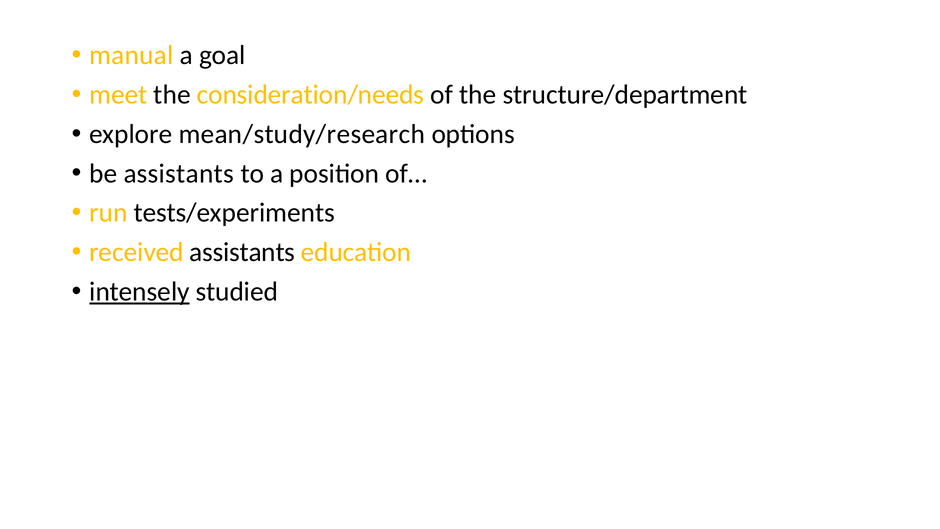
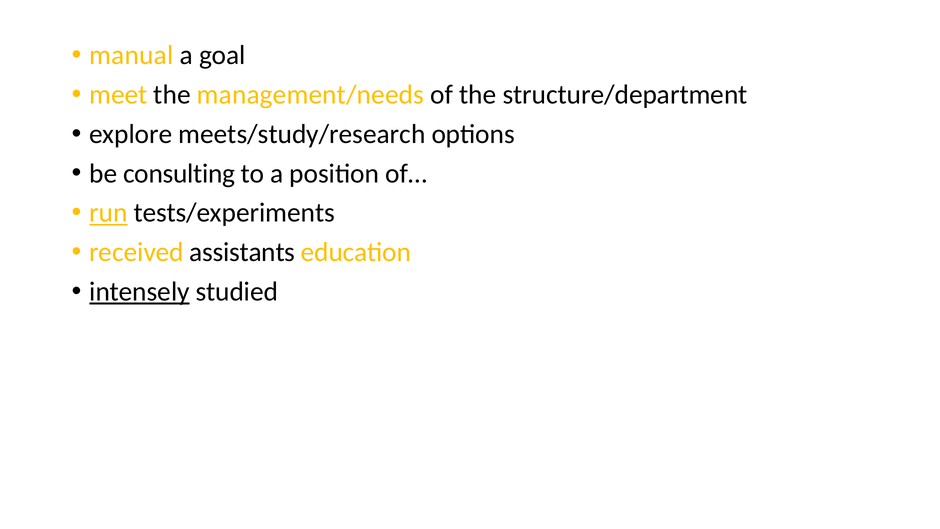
consideration/needs: consideration/needs -> management/needs
mean/study/research: mean/study/research -> meets/study/research
be assistants: assistants -> consulting
run underline: none -> present
